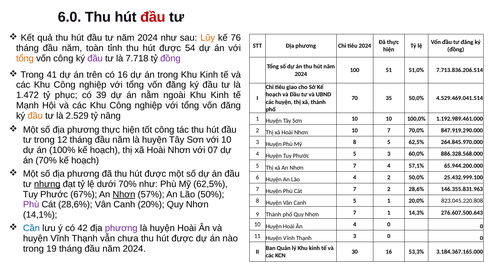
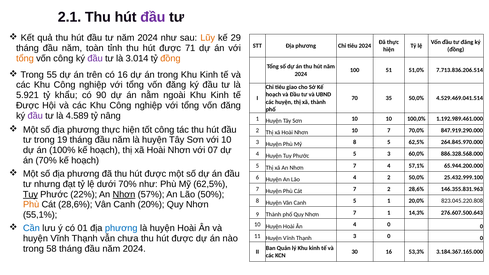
6.0: 6.0 -> 2.1
đầu at (153, 17) colour: red -> purple
76: 76 -> 29
54: 54 -> 71
7.718: 7.718 -> 3.014
đồng at (170, 58) colour: purple -> orange
41: 41 -> 55
1.472: 1.472 -> 5.921
phục: phục -> khẩu
39: 39 -> 90
Mạnh at (27, 106): Mạnh -> Được
đầu at (35, 116) colour: orange -> purple
2.529: 2.529 -> 4.589
12: 12 -> 19
nhưng underline: present -> none
Tuy at (30, 194) underline: none -> present
67%: 67% -> 22%
Phù at (31, 205) colour: purple -> orange
14,1%: 14,1% -> 55,1%
42: 42 -> 01
phương at (121, 228) colour: purple -> blue
19: 19 -> 58
